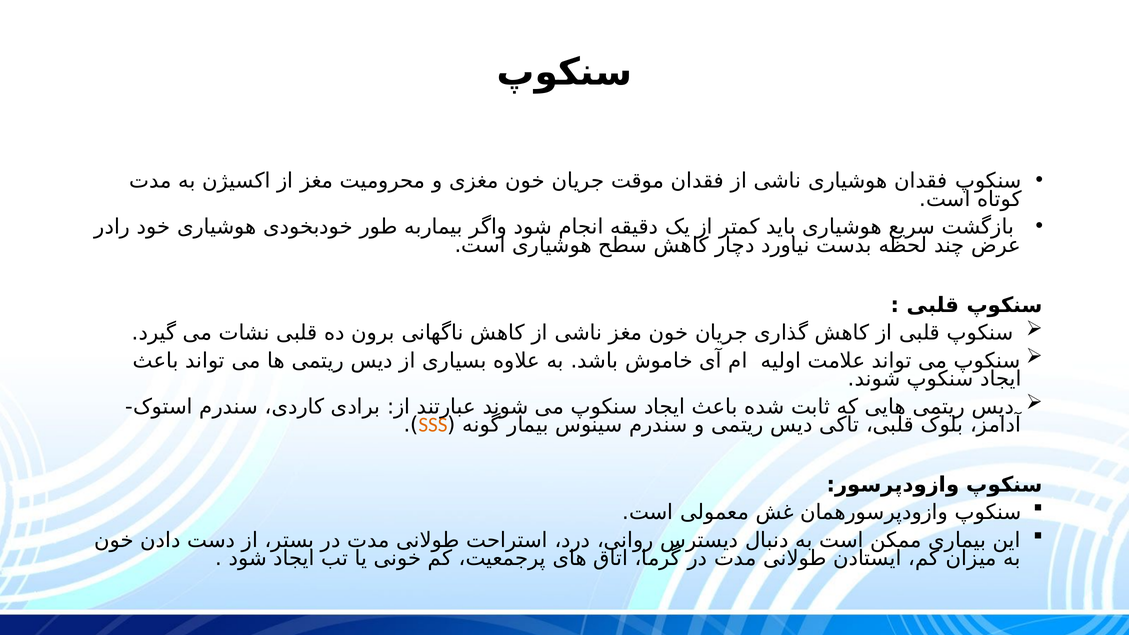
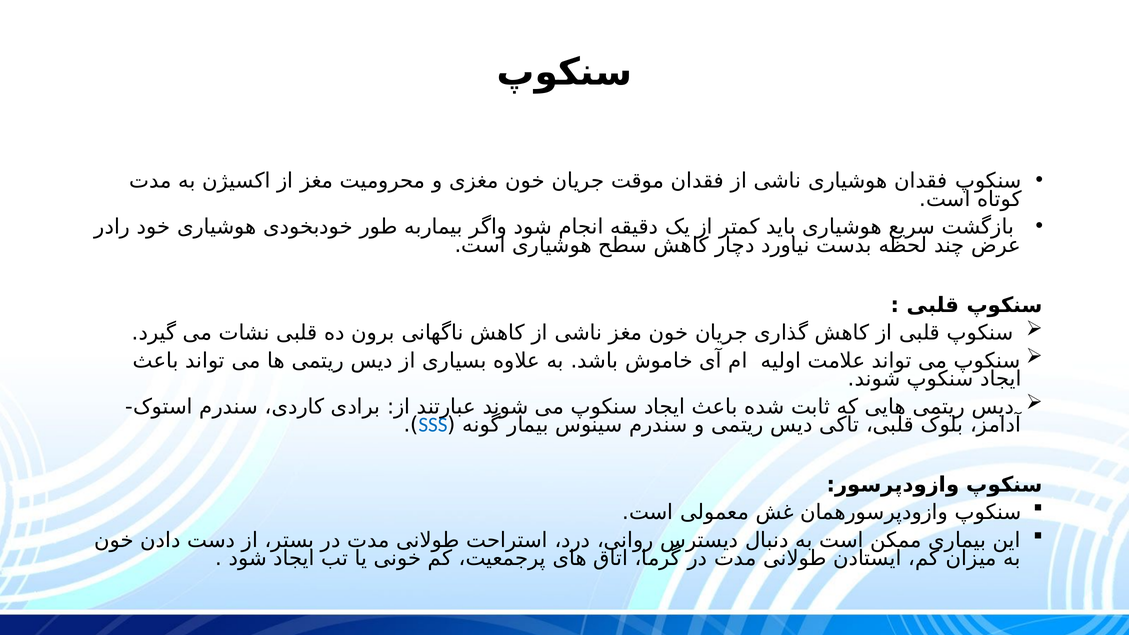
SSS colour: orange -> blue
